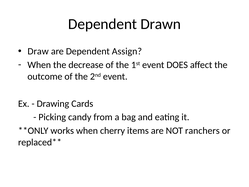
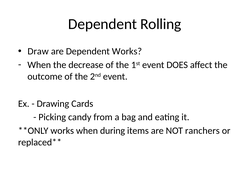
Drawn: Drawn -> Rolling
Dependent Assign: Assign -> Works
cherry: cherry -> during
